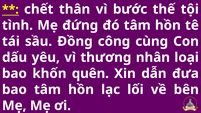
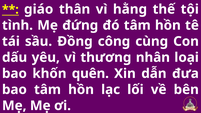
chết: chết -> giáo
bước: bước -> hằng
